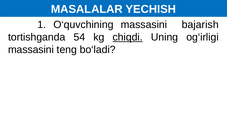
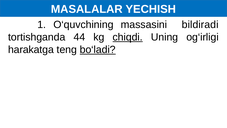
bajarish: bajarish -> bildiradi
54: 54 -> 44
massasini at (31, 50): massasini -> harakatga
bo‘ladi underline: none -> present
